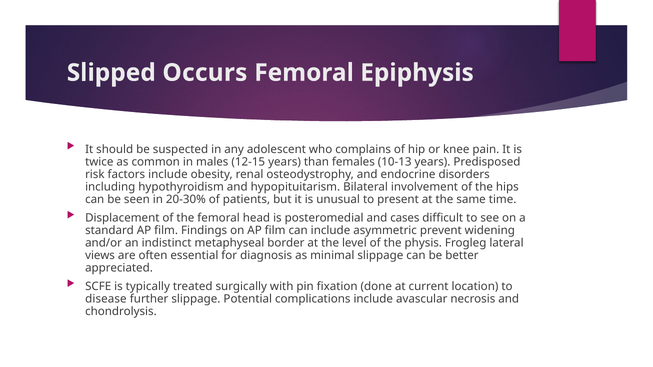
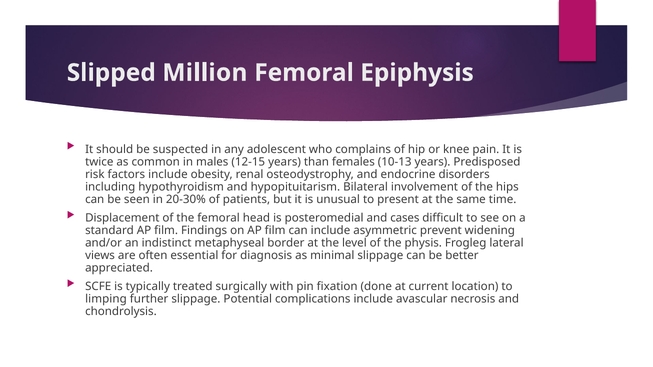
Occurs: Occurs -> Million
disease: disease -> limping
